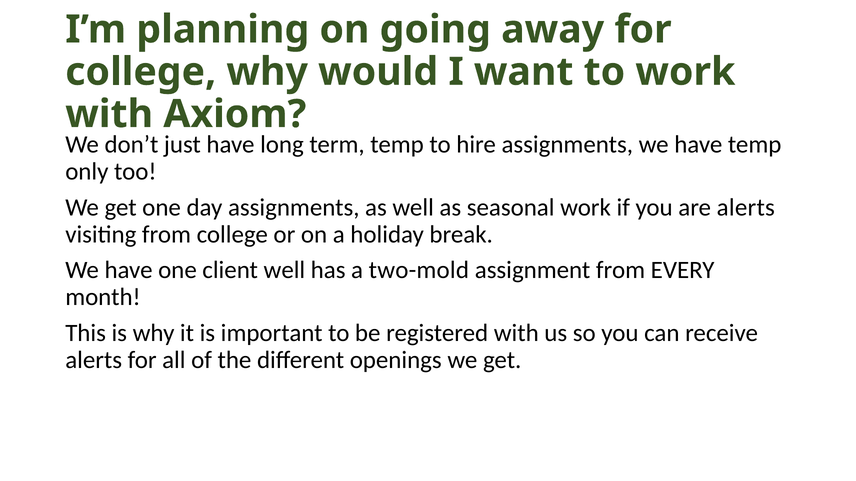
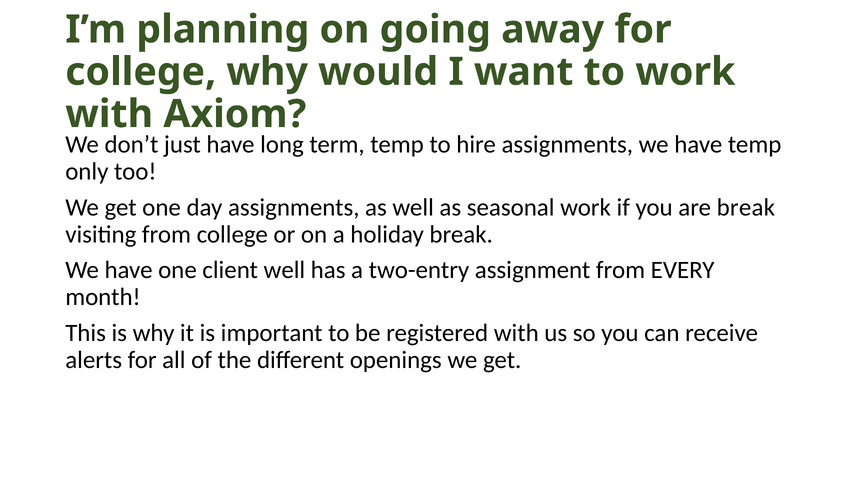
are alerts: alerts -> break
two-mold: two-mold -> two-entry
